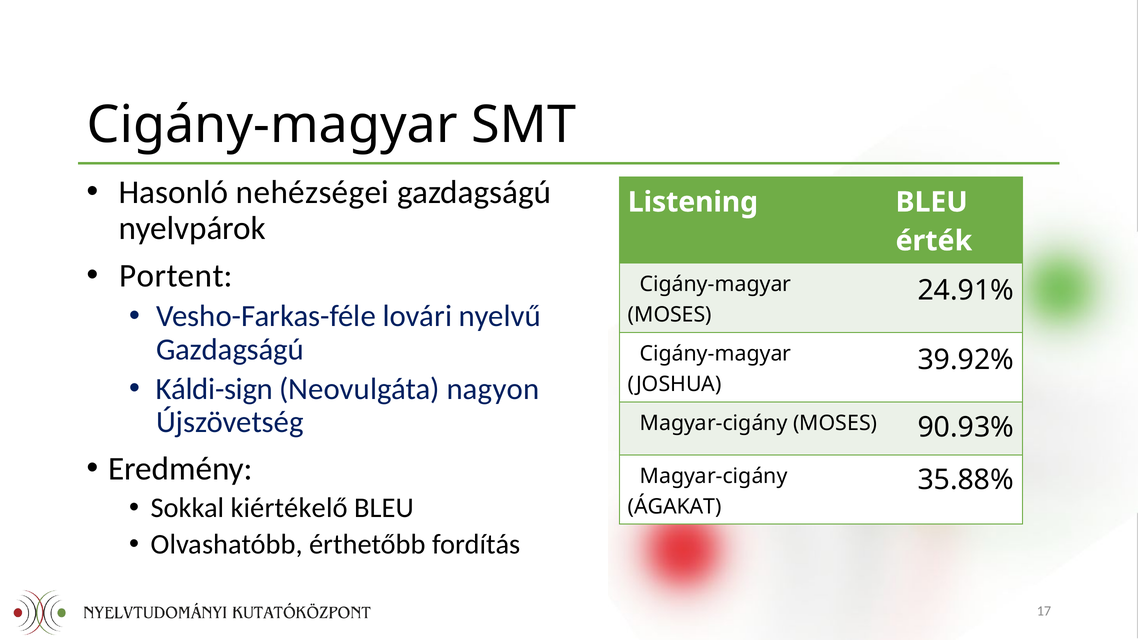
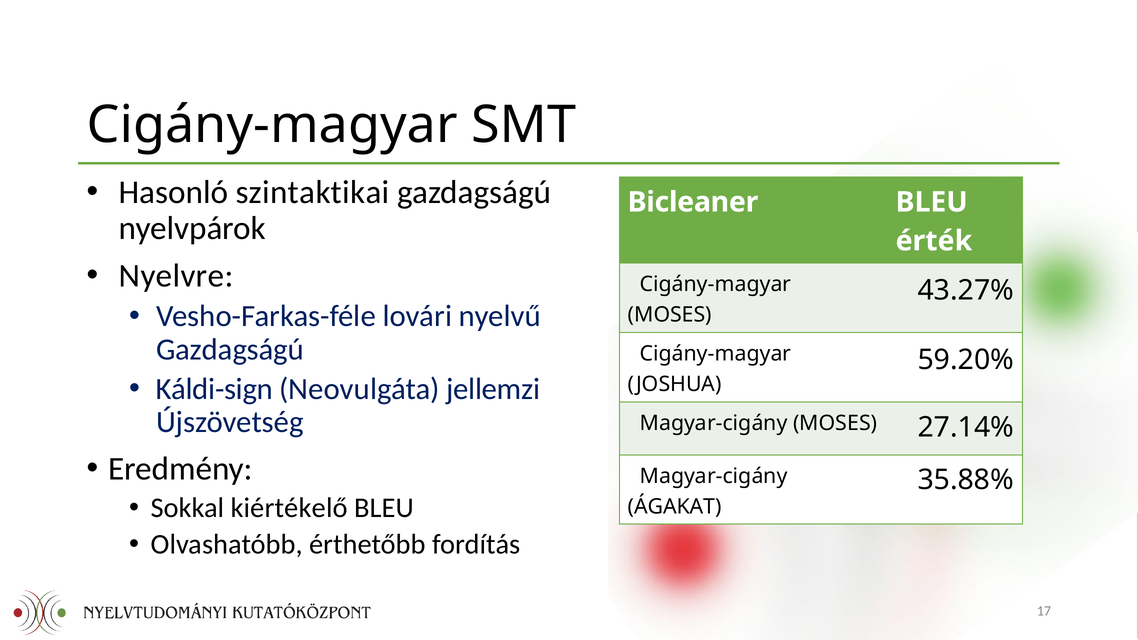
nehézségei: nehézségei -> szintaktikai
Listening: Listening -> Bicleaner
Portent: Portent -> Nyelvre
24.91%: 24.91% -> 43.27%
39.92%: 39.92% -> 59.20%
nagyon: nagyon -> jellemzi
90.93%: 90.93% -> 27.14%
